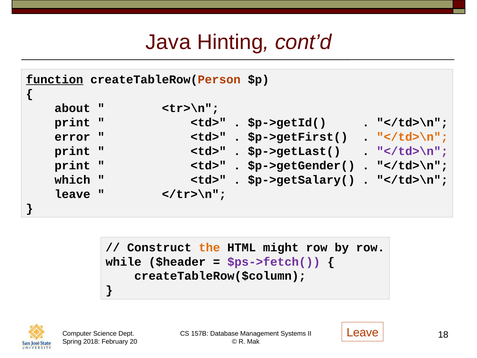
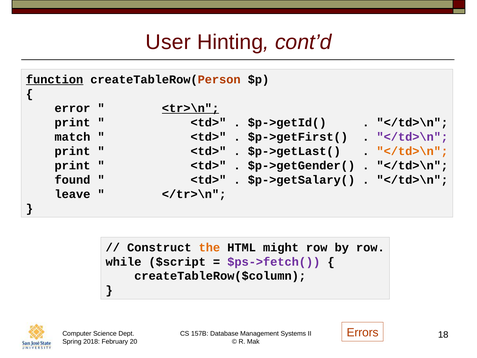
Java: Java -> User
about: about -> error
<tr>\n underline: none -> present
error: error -> match
</td>\n at (412, 137) colour: orange -> purple
</td>\n at (412, 151) colour: purple -> orange
which: which -> found
$header: $header -> $script
Leave at (363, 332): Leave -> Errors
